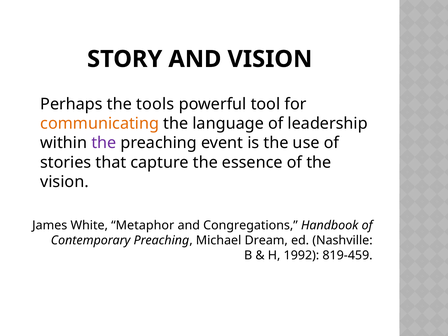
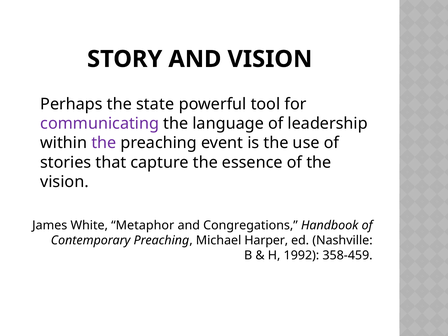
tools: tools -> state
communicating colour: orange -> purple
Dream: Dream -> Harper
819-459: 819-459 -> 358-459
